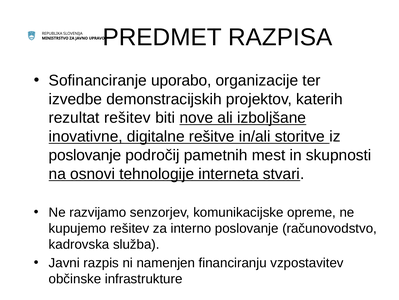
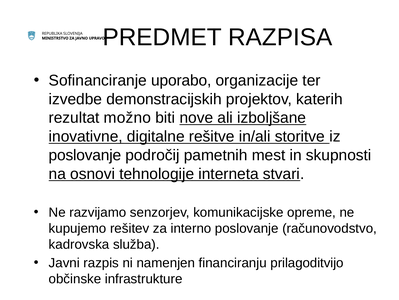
rezultat rešitev: rešitev -> možno
vzpostavitev: vzpostavitev -> prilagoditvijo
